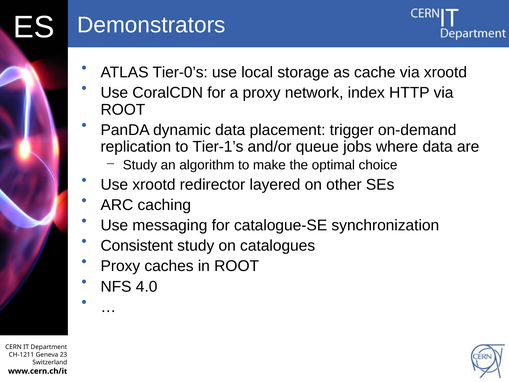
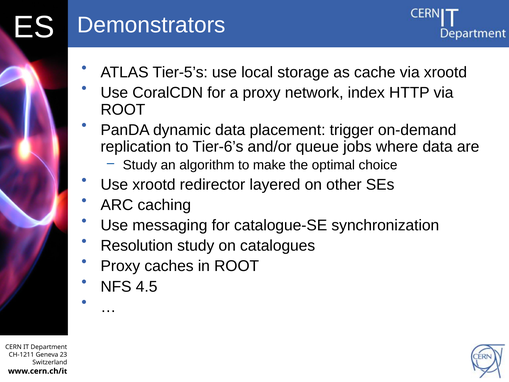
Tier-0’s: Tier-0’s -> Tier-5’s
Tier-1’s: Tier-1’s -> Tier-6’s
Consistent: Consistent -> Resolution
4.0: 4.0 -> 4.5
